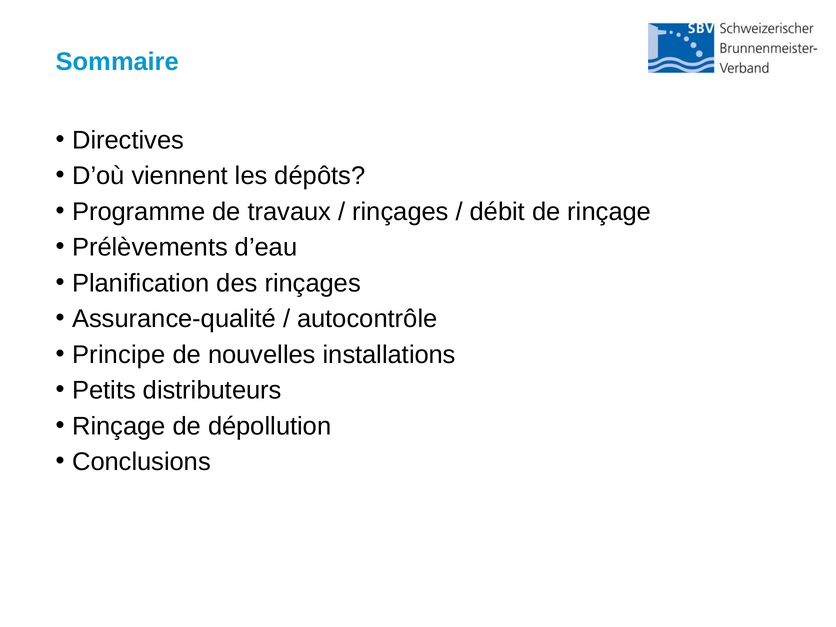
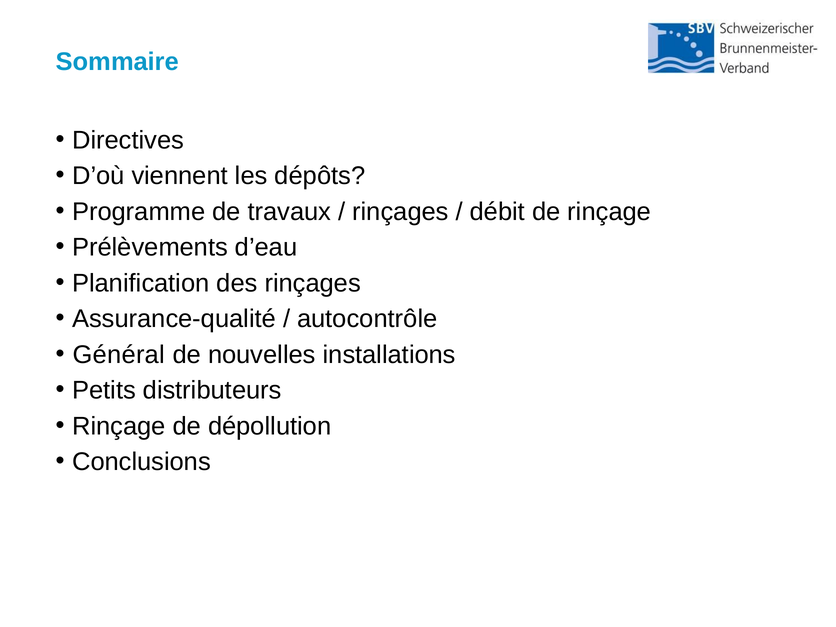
Principe: Principe -> Général
